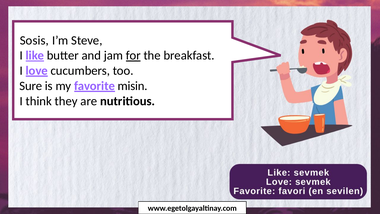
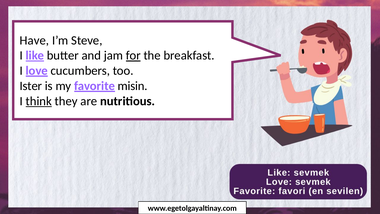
Sosis: Sosis -> Have
Sure: Sure -> Ister
think underline: none -> present
